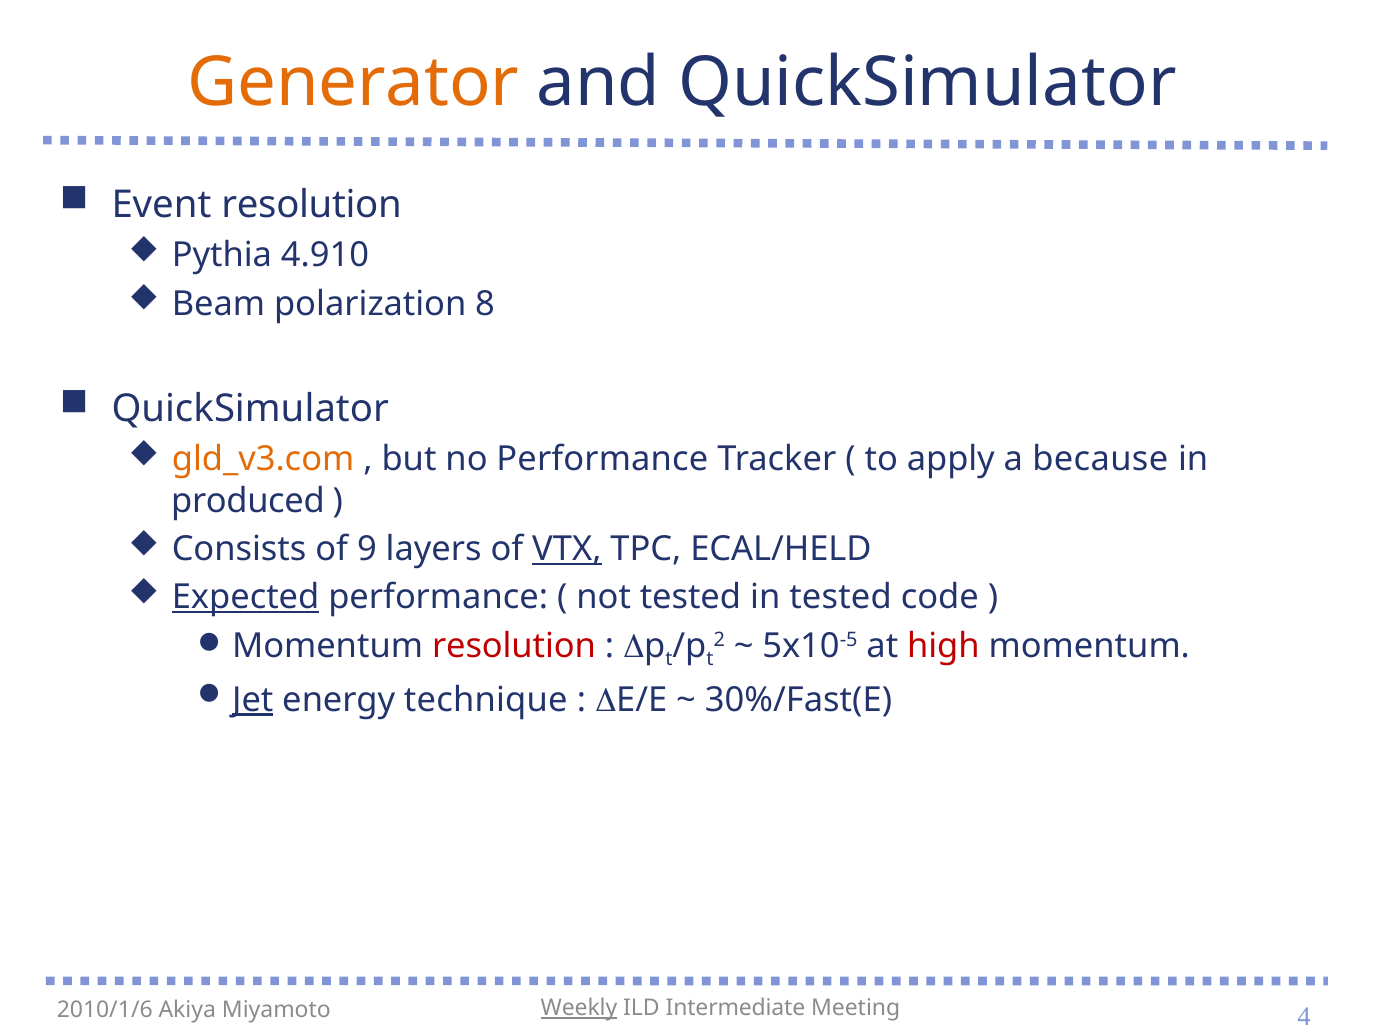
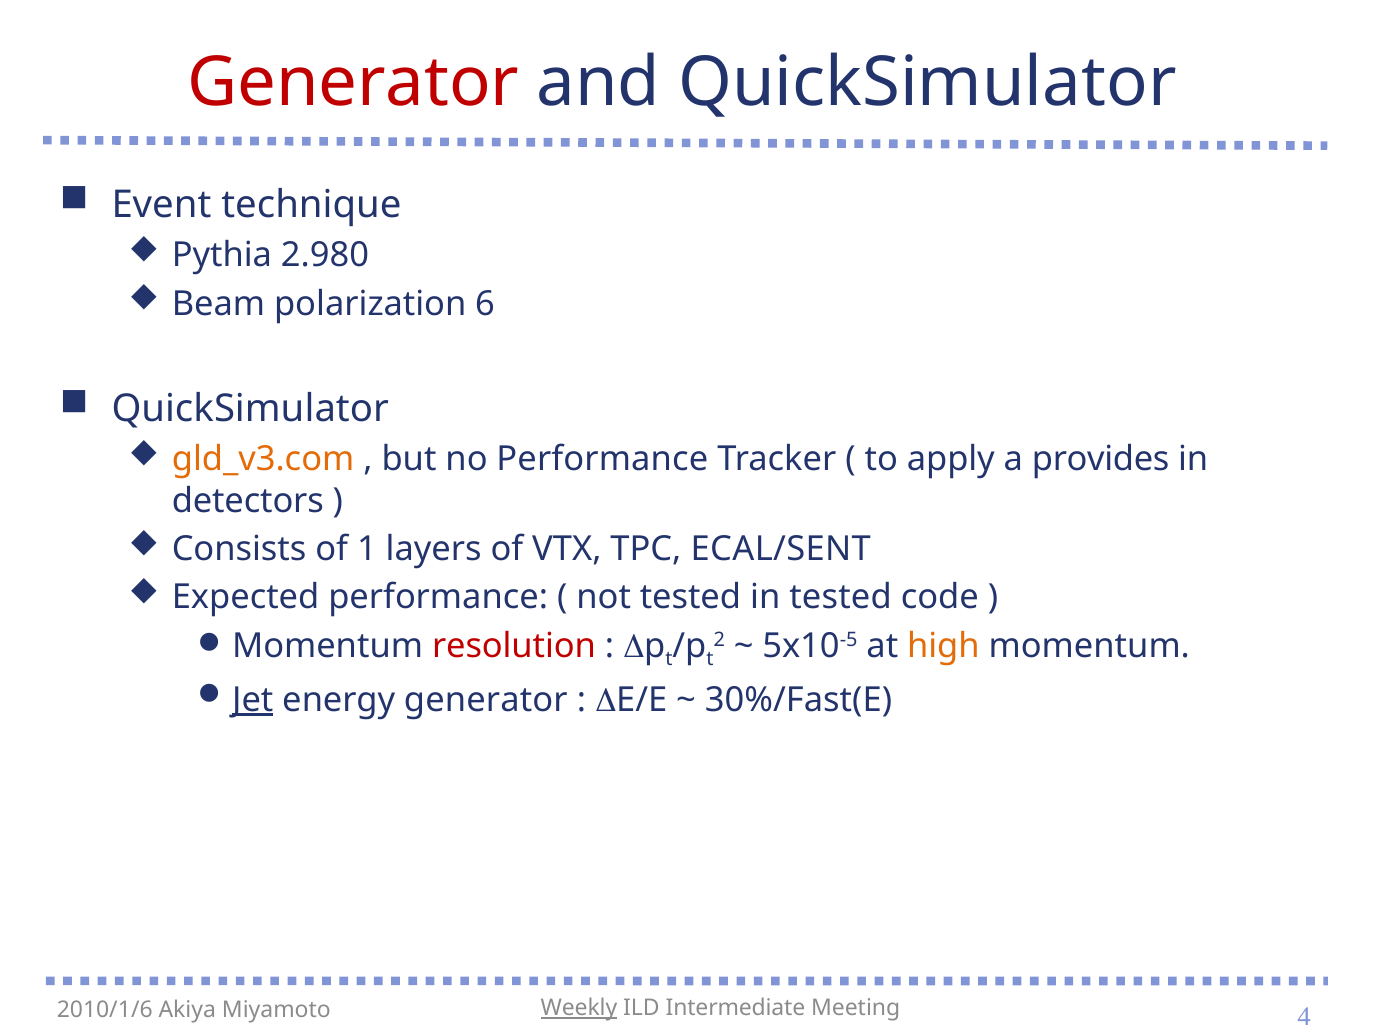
Generator at (353, 83) colour: orange -> red
Event resolution: resolution -> technique
4.910: 4.910 -> 2.980
8: 8 -> 6
because: because -> provides
produced: produced -> detectors
9: 9 -> 1
VTX underline: present -> none
ECAL/HELD: ECAL/HELD -> ECAL/SENT
Expected underline: present -> none
high colour: red -> orange
energy technique: technique -> generator
